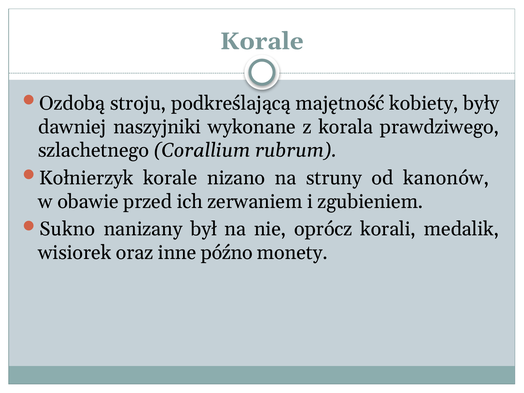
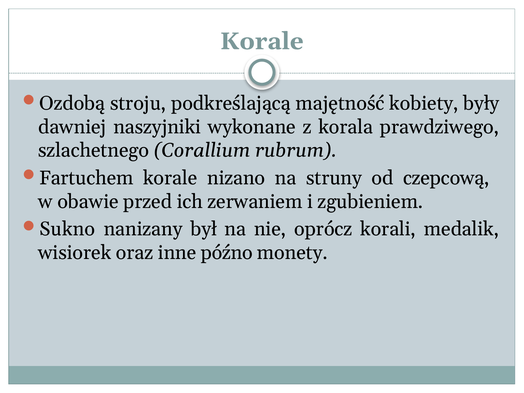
Kołnierzyk: Kołnierzyk -> Fartuchem
kanonów: kanonów -> czepcową
